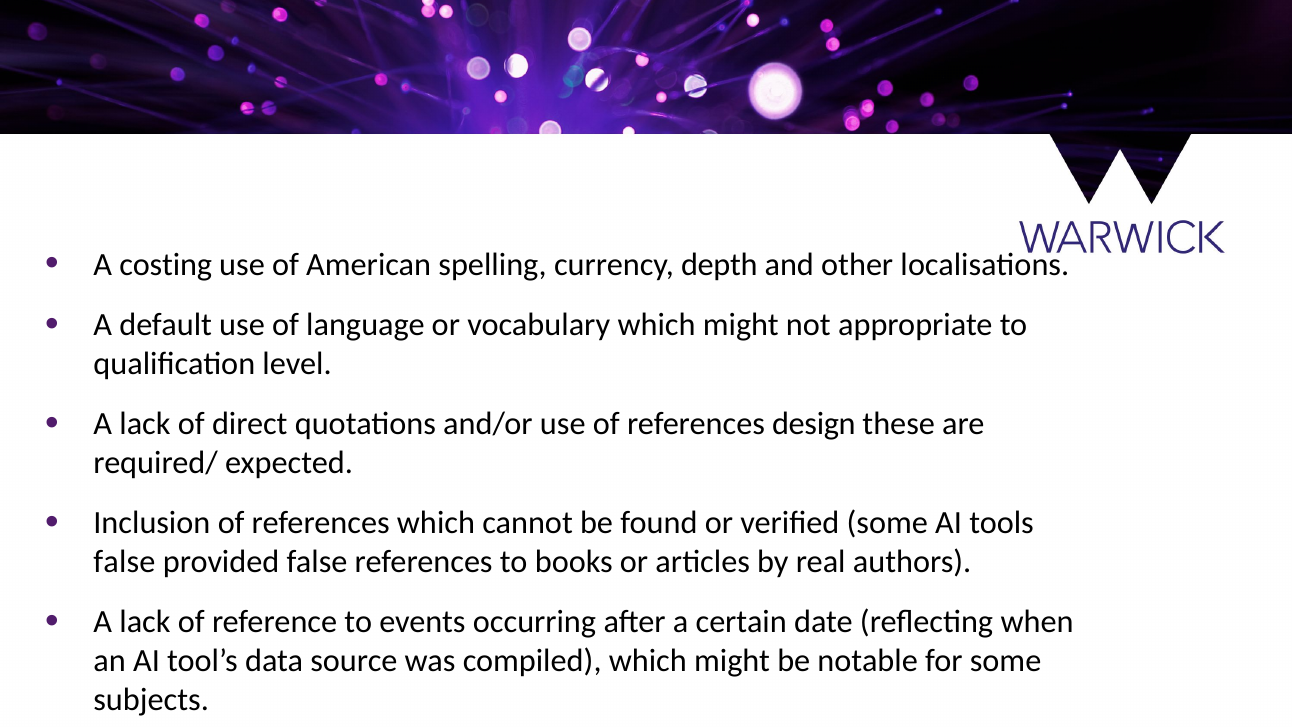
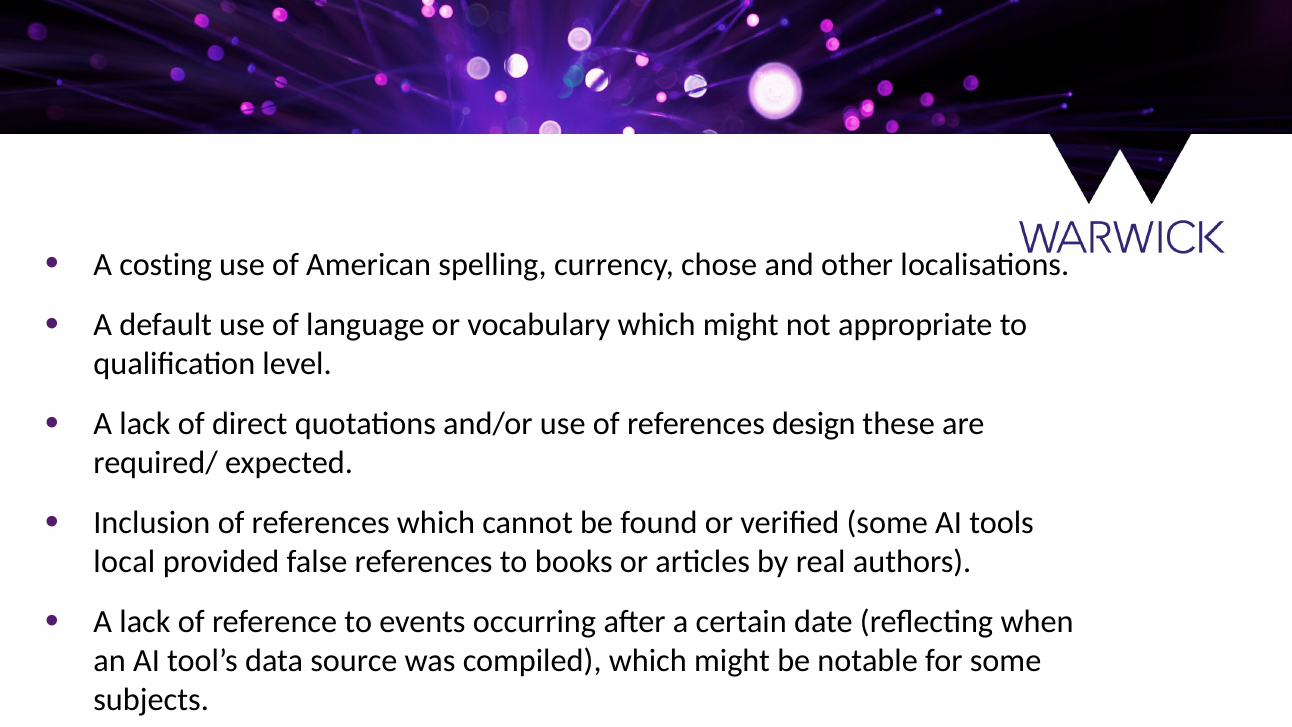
depth: depth -> chose
false at (124, 562): false -> local
